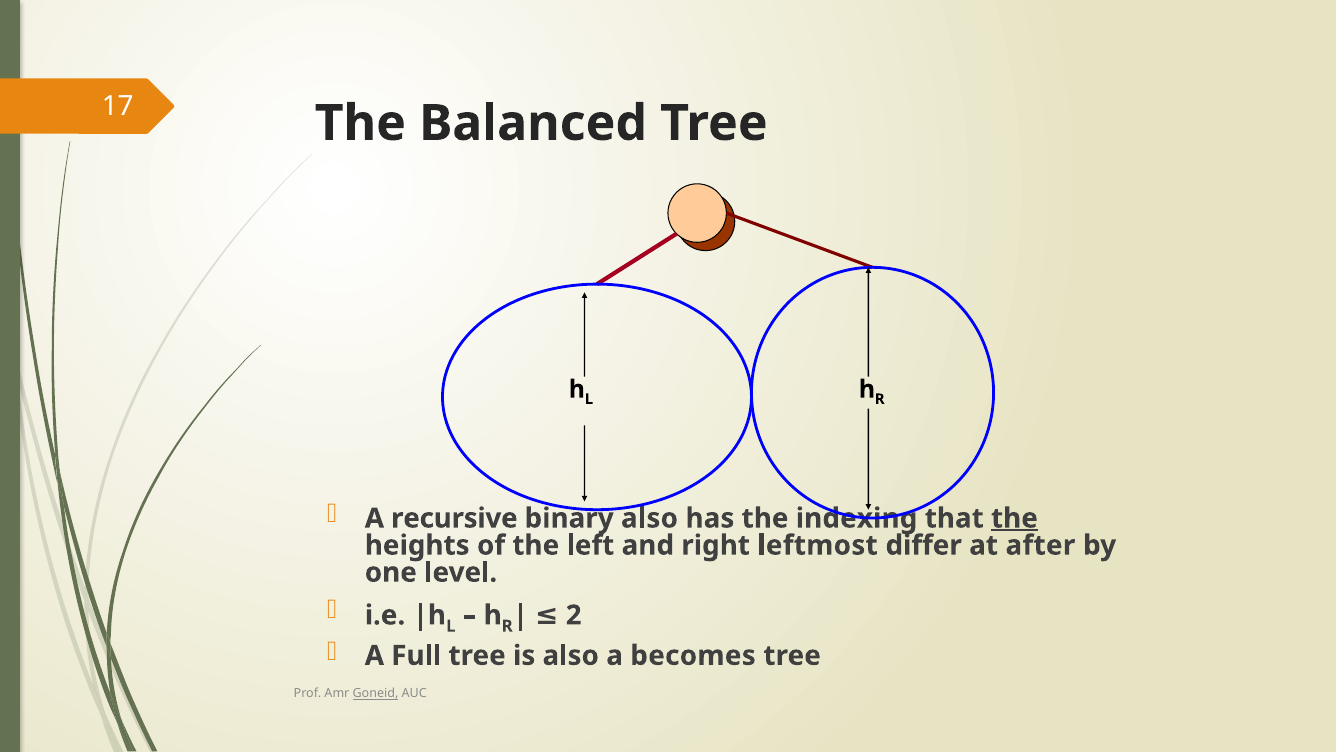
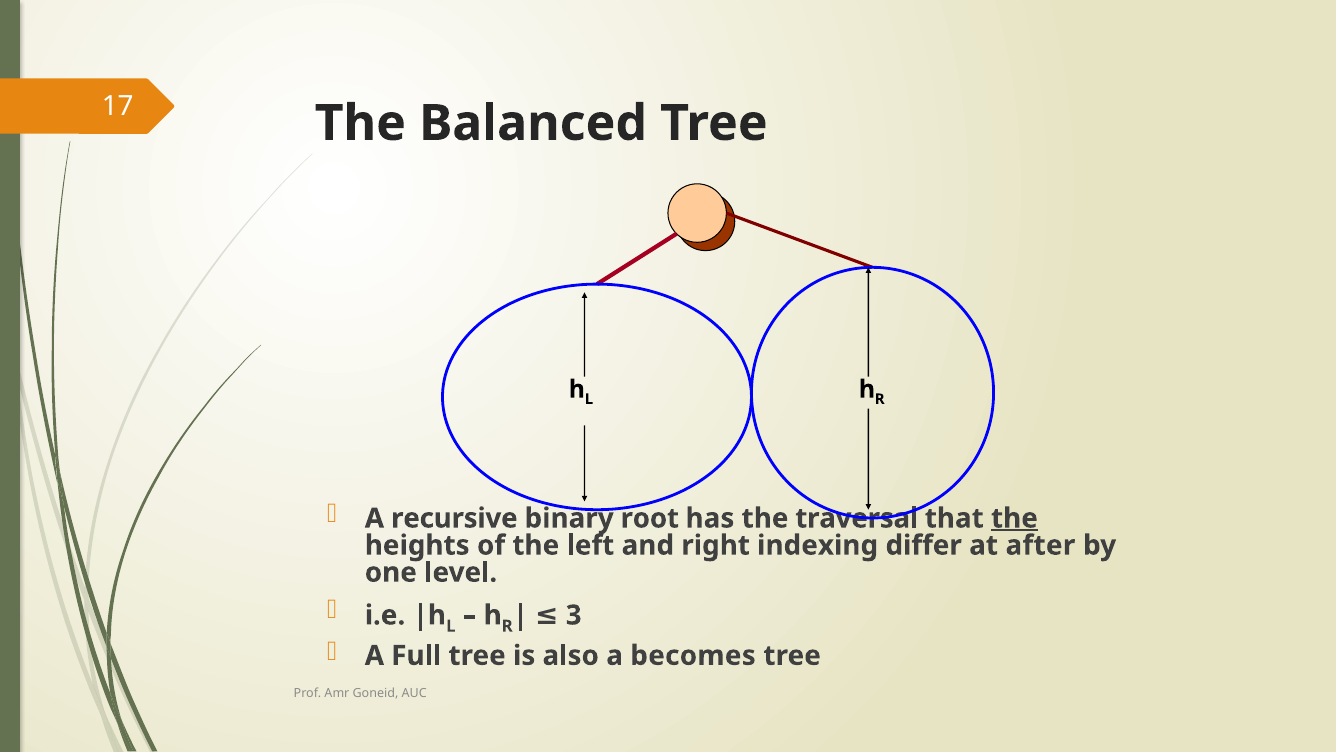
binary also: also -> root
indexing: indexing -> traversal
leftmost: leftmost -> indexing
2: 2 -> 3
Goneid underline: present -> none
